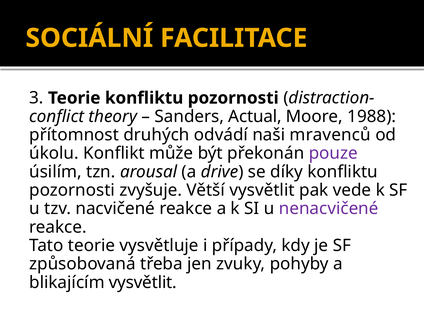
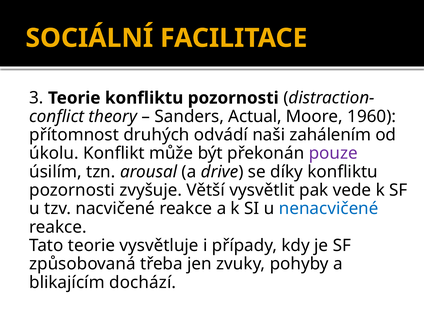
1988: 1988 -> 1960
mravenců: mravenců -> zahálením
nenacvičené colour: purple -> blue
blikajícím vysvětlit: vysvětlit -> dochází
